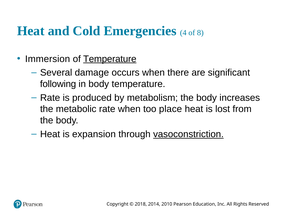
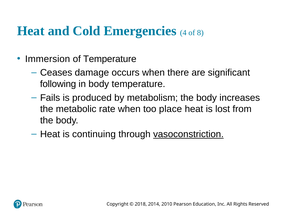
Temperature at (110, 59) underline: present -> none
Several: Several -> Ceases
Rate at (50, 98): Rate -> Fails
expansion: expansion -> continuing
